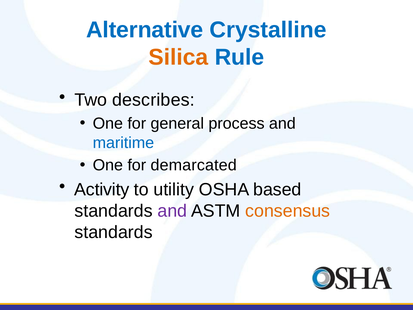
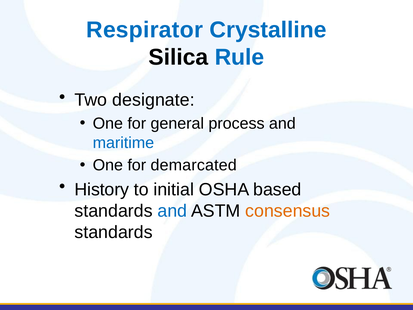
Alternative: Alternative -> Respirator
Silica colour: orange -> black
describes: describes -> designate
Activity: Activity -> History
utility: utility -> initial
and at (172, 211) colour: purple -> blue
